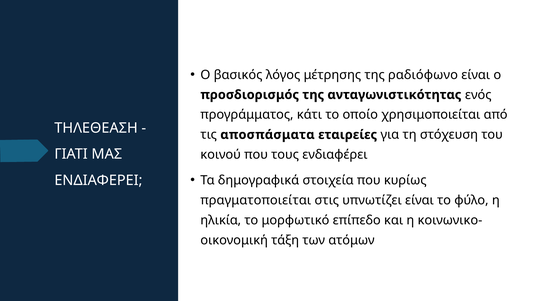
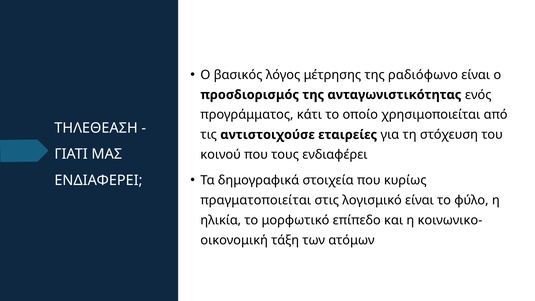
αποσπάσματα: αποσπάσματα -> αντιστοιχούσε
υπνωτίζει: υπνωτίζει -> λογισμικό
